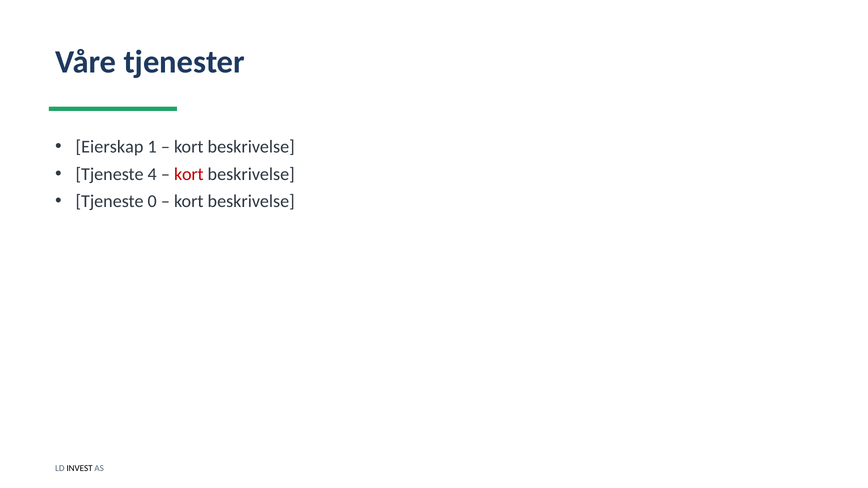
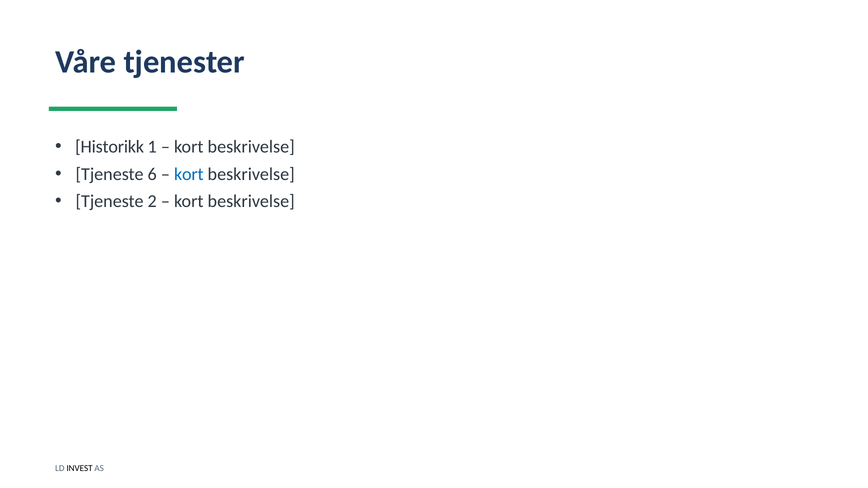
Eierskap: Eierskap -> Historikk
4: 4 -> 6
kort at (189, 174) colour: red -> blue
0: 0 -> 2
